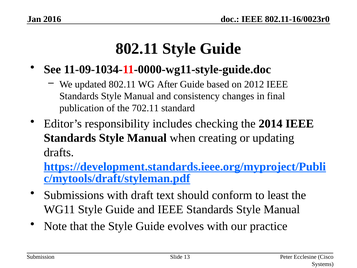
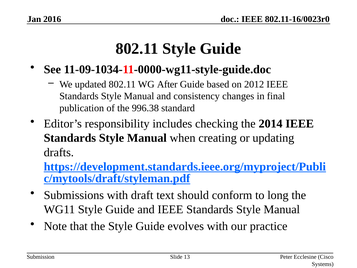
702.11: 702.11 -> 996.38
least: least -> long
